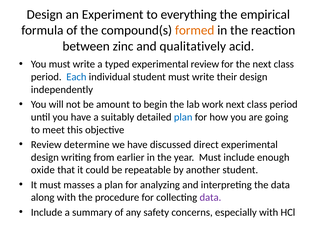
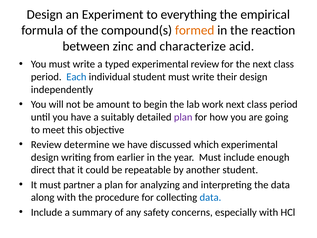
qualitatively: qualitatively -> characterize
plan at (183, 117) colour: blue -> purple
direct: direct -> which
oxide: oxide -> direct
masses: masses -> partner
data at (210, 197) colour: purple -> blue
